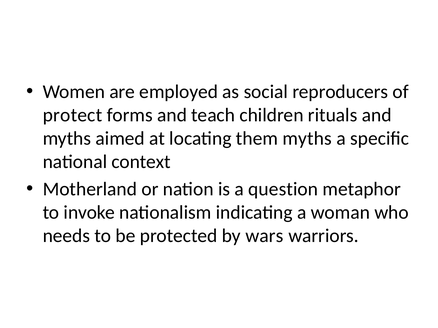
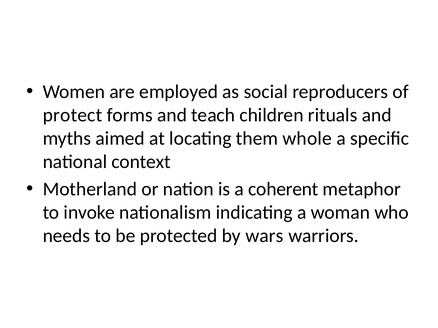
them myths: myths -> whole
question: question -> coherent
